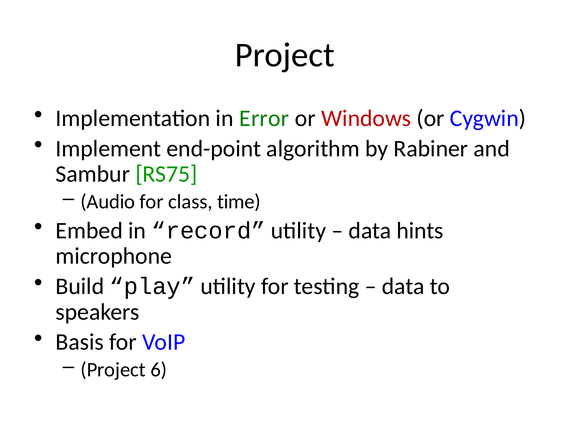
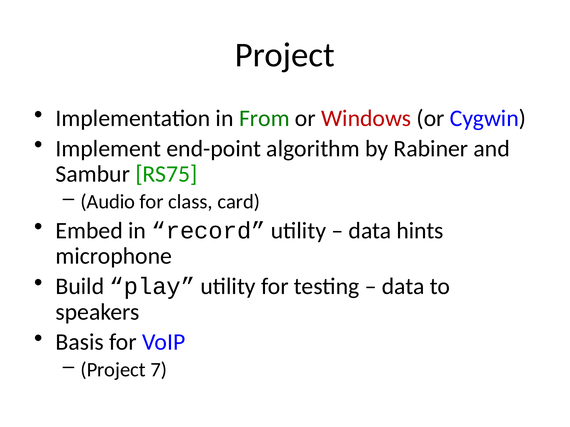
Error: Error -> From
time: time -> card
6: 6 -> 7
